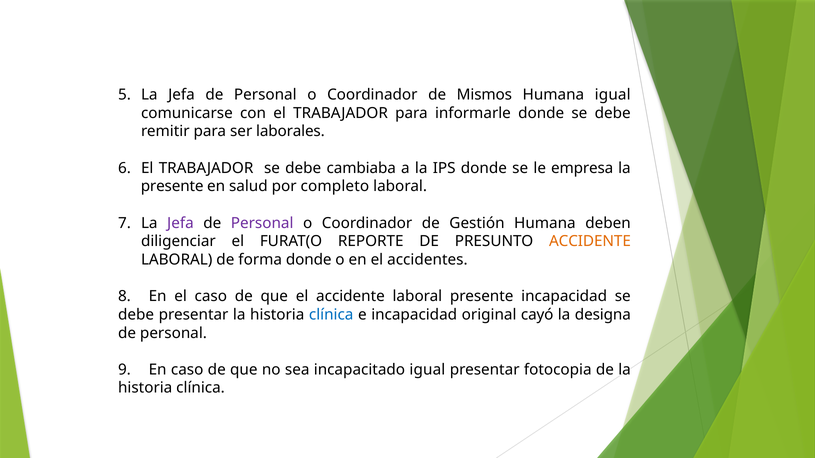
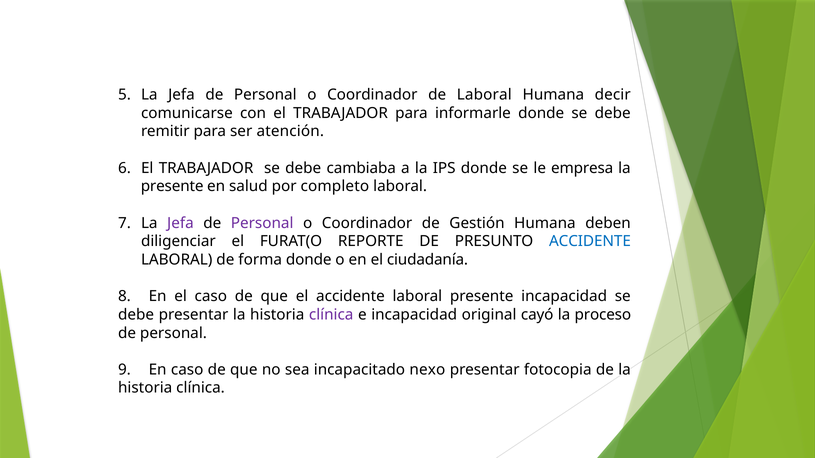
de Mismos: Mismos -> Laboral
Humana igual: igual -> decir
laborales: laborales -> atención
ACCIDENTE at (590, 242) colour: orange -> blue
accidentes: accidentes -> ciudadanía
clínica at (331, 315) colour: blue -> purple
designa: designa -> proceso
incapacitado igual: igual -> nexo
